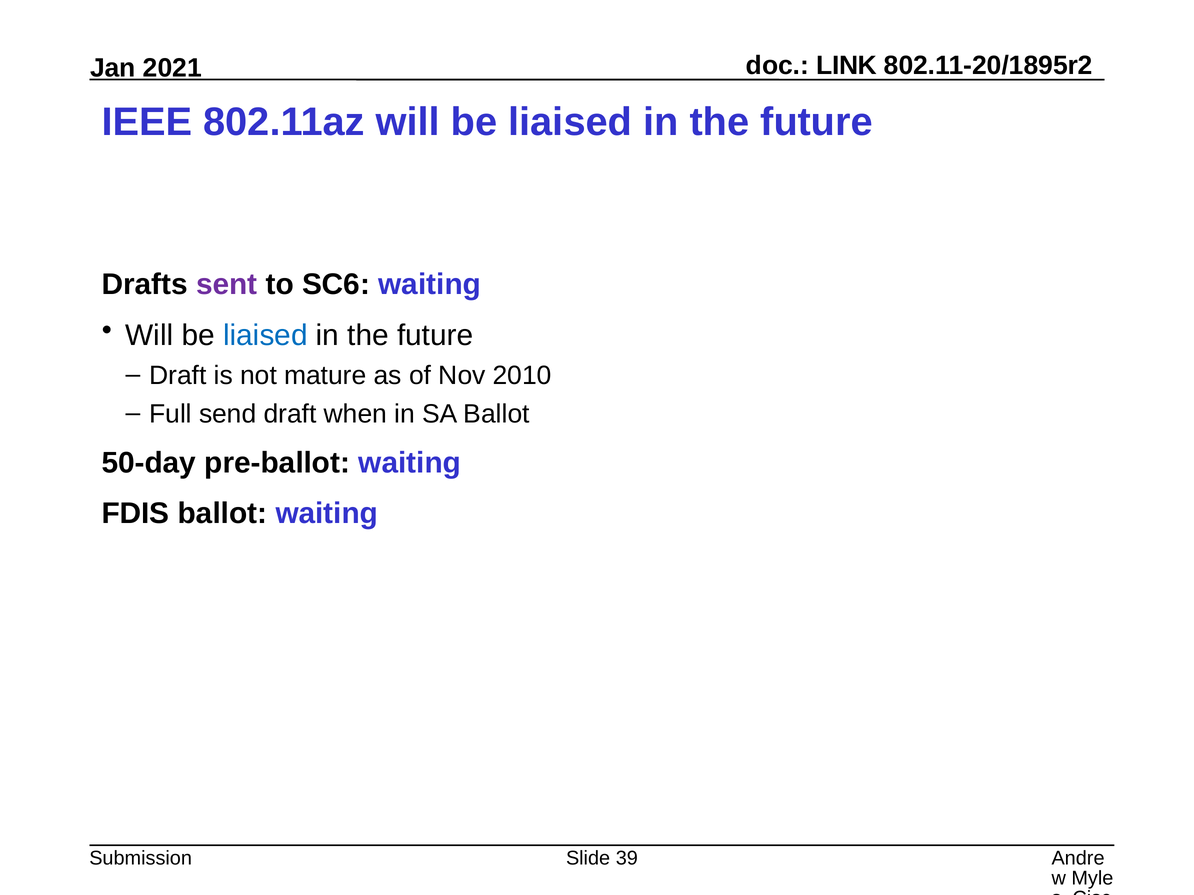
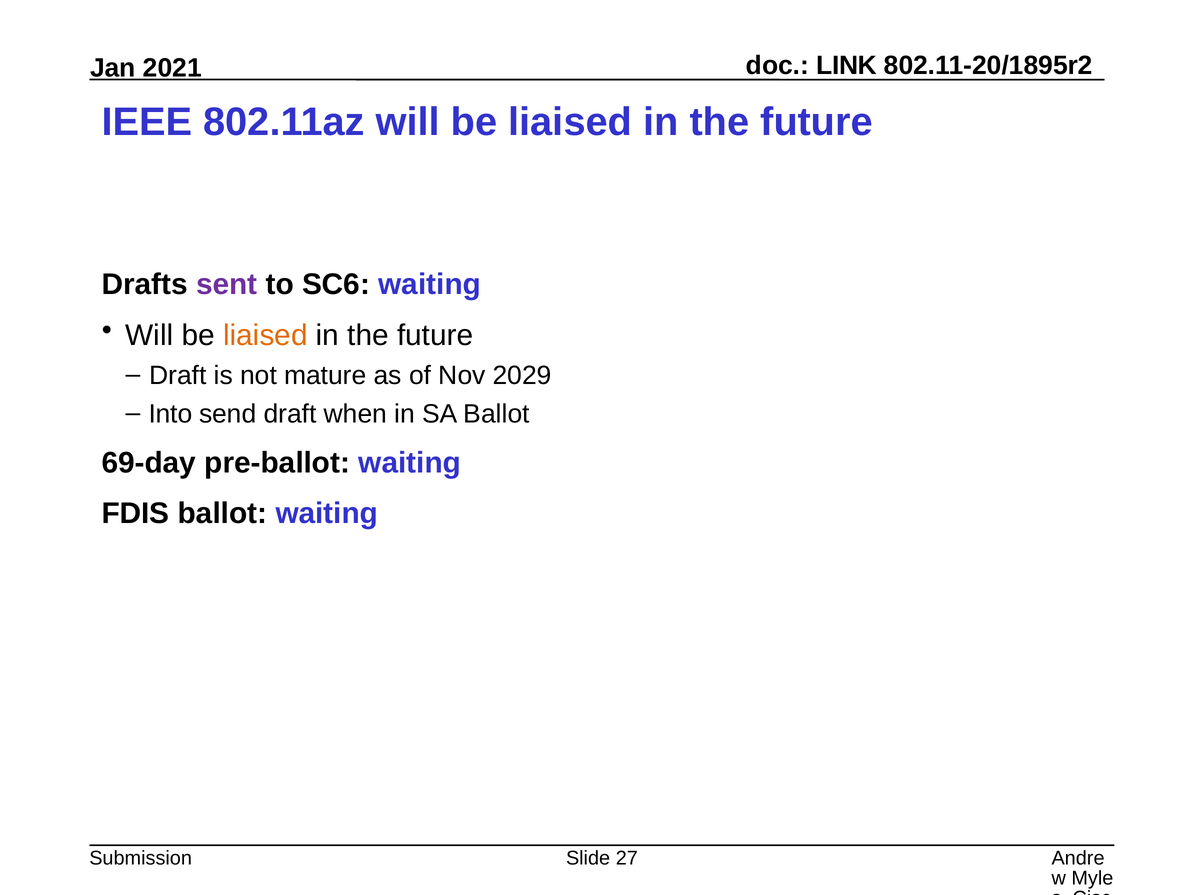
liaised at (265, 335) colour: blue -> orange
2010: 2010 -> 2029
Full: Full -> Into
50-day: 50-day -> 69-day
39: 39 -> 27
